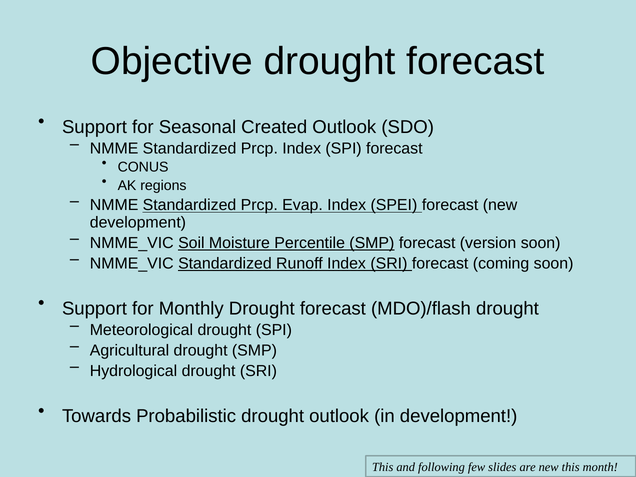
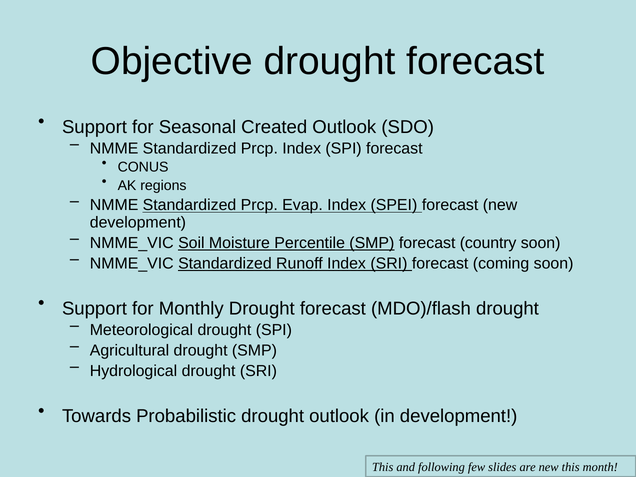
version: version -> country
